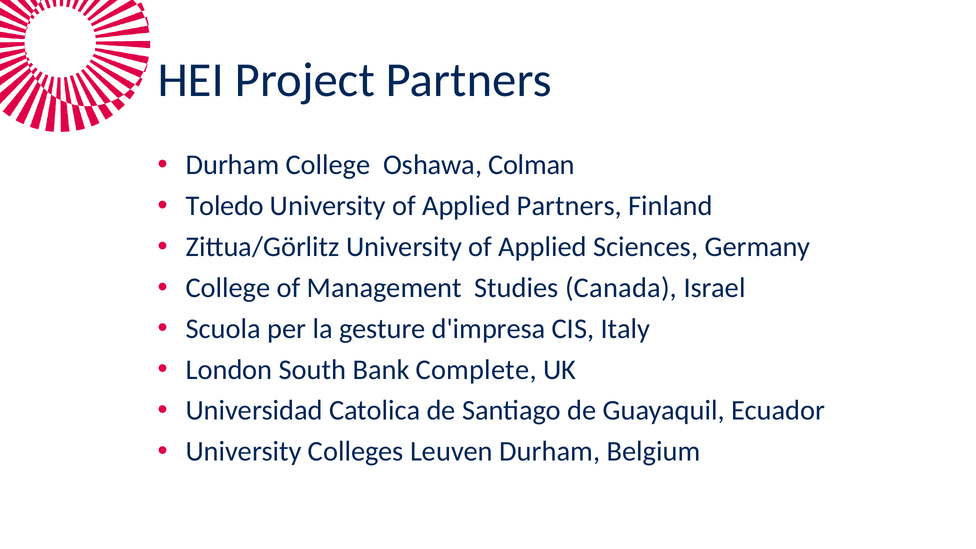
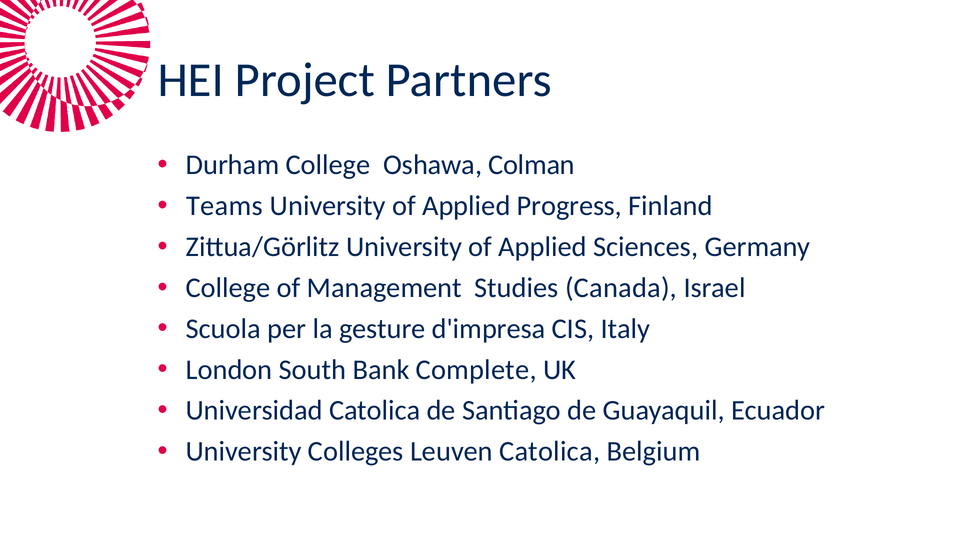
Toledo: Toledo -> Teams
Applied Partners: Partners -> Progress
Leuven Durham: Durham -> Catolica
